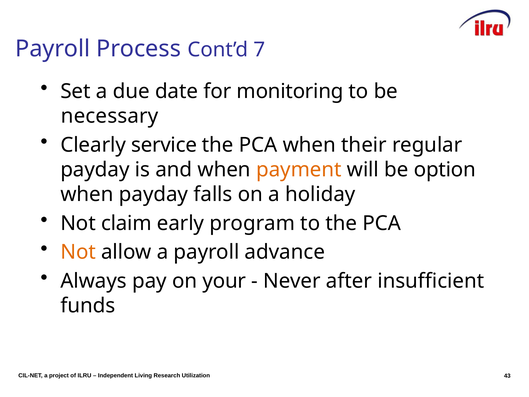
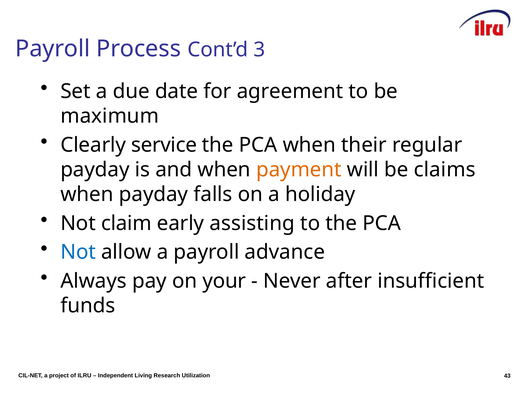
7: 7 -> 3
monitoring: monitoring -> agreement
necessary: necessary -> maximum
option: option -> claims
program: program -> assisting
Not at (78, 252) colour: orange -> blue
